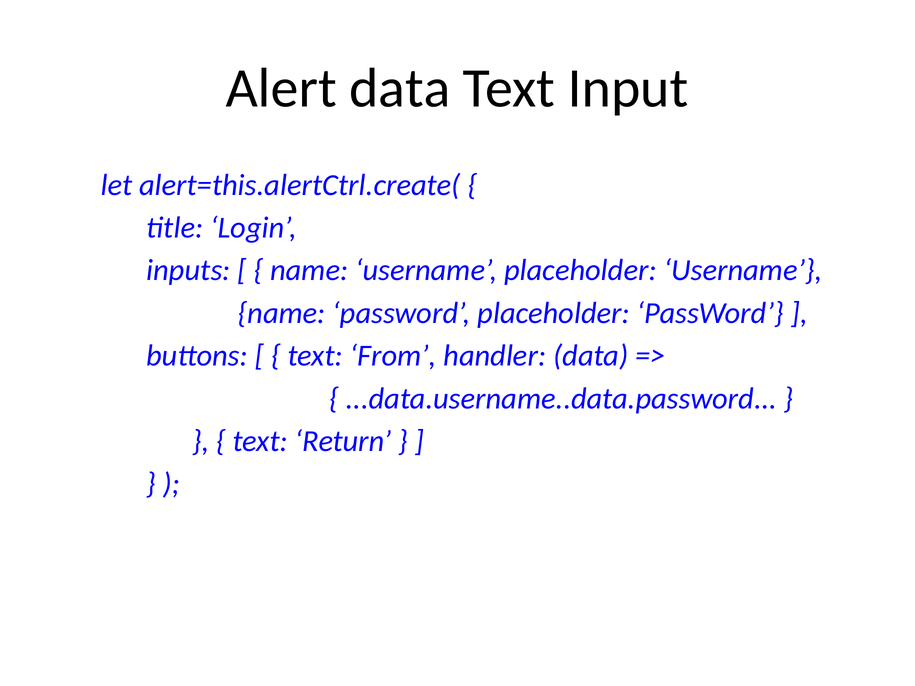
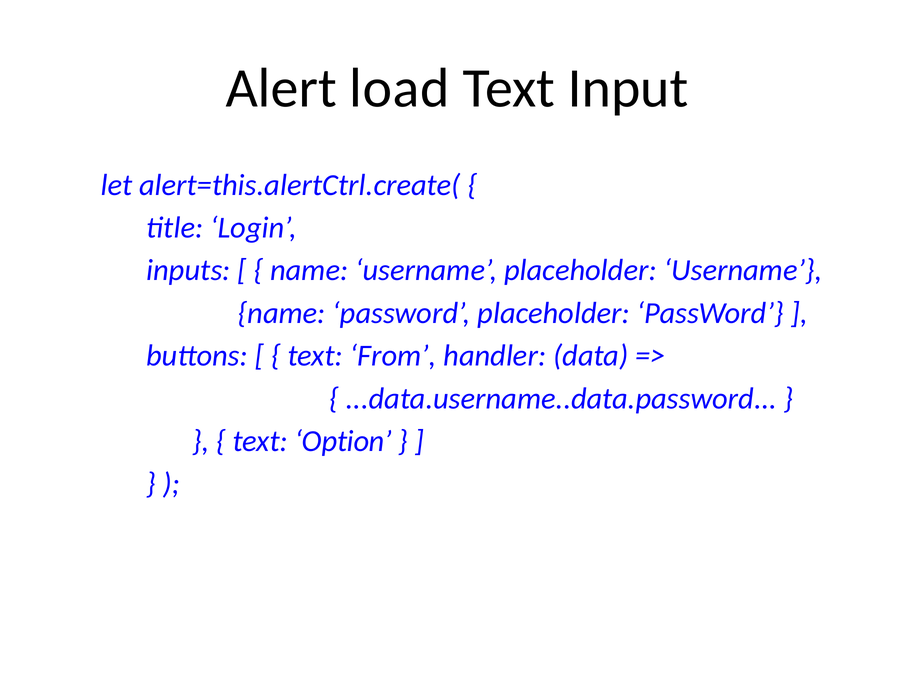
Alert data: data -> load
Return: Return -> Option
